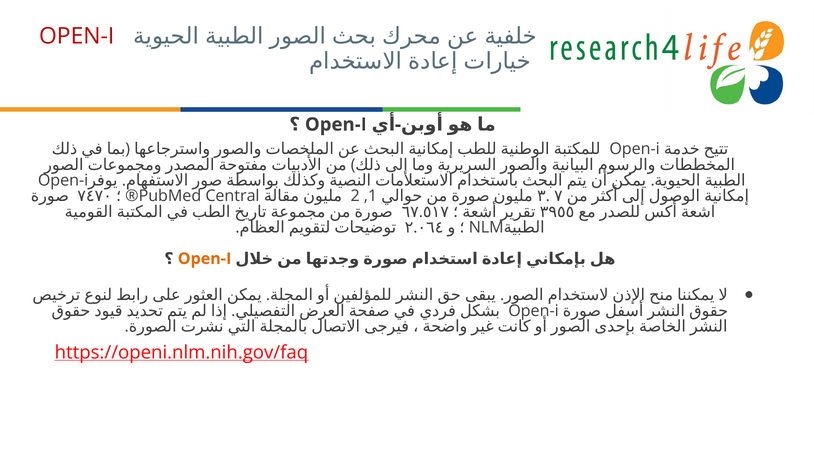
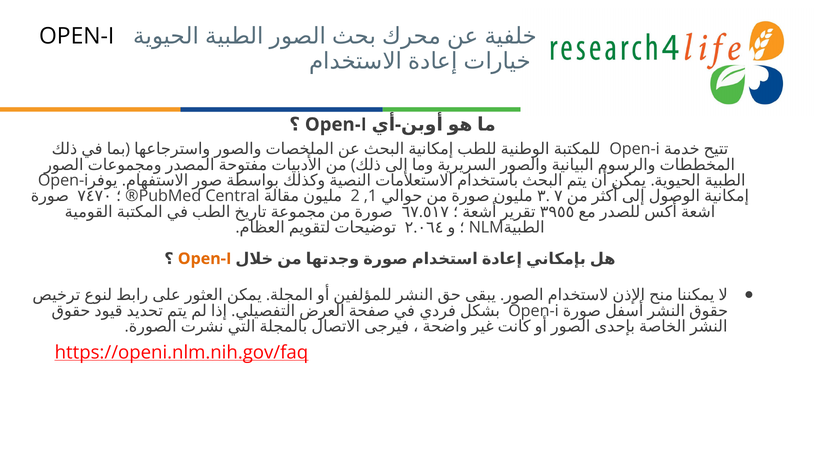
OPEN-I at (77, 36) colour: red -> black
